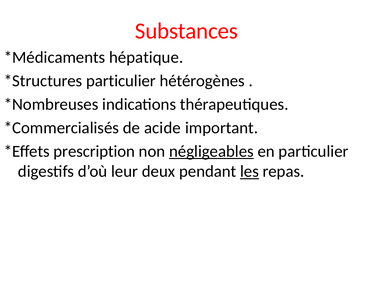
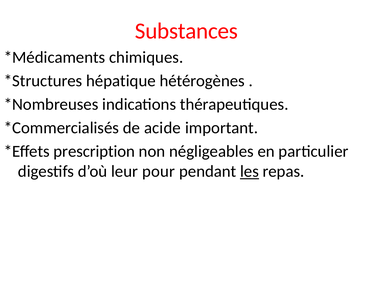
hépatique: hépatique -> chimiques
particulier at (121, 81): particulier -> hépatique
négligeables underline: present -> none
deux: deux -> pour
